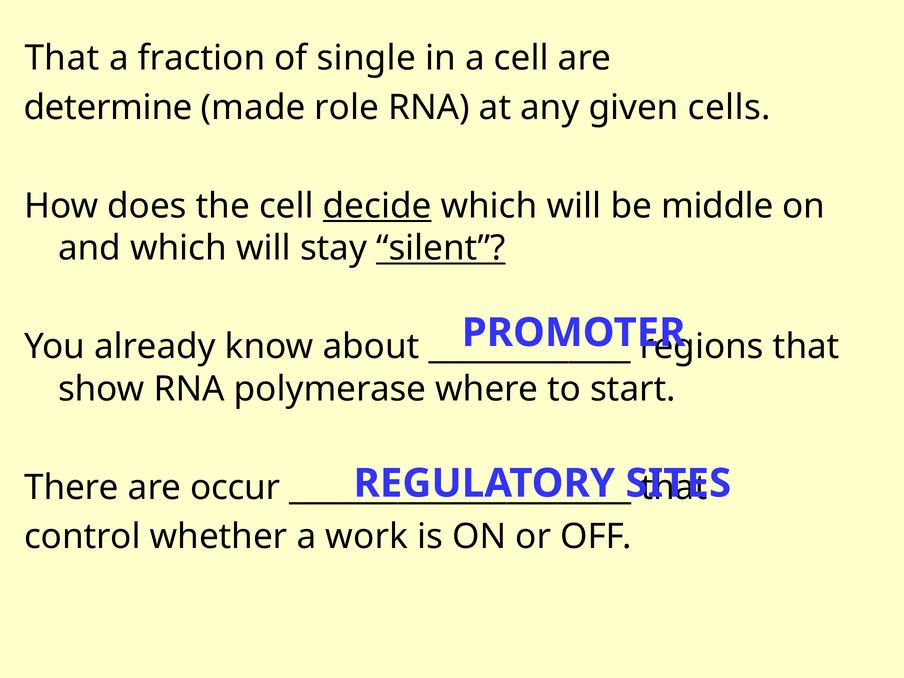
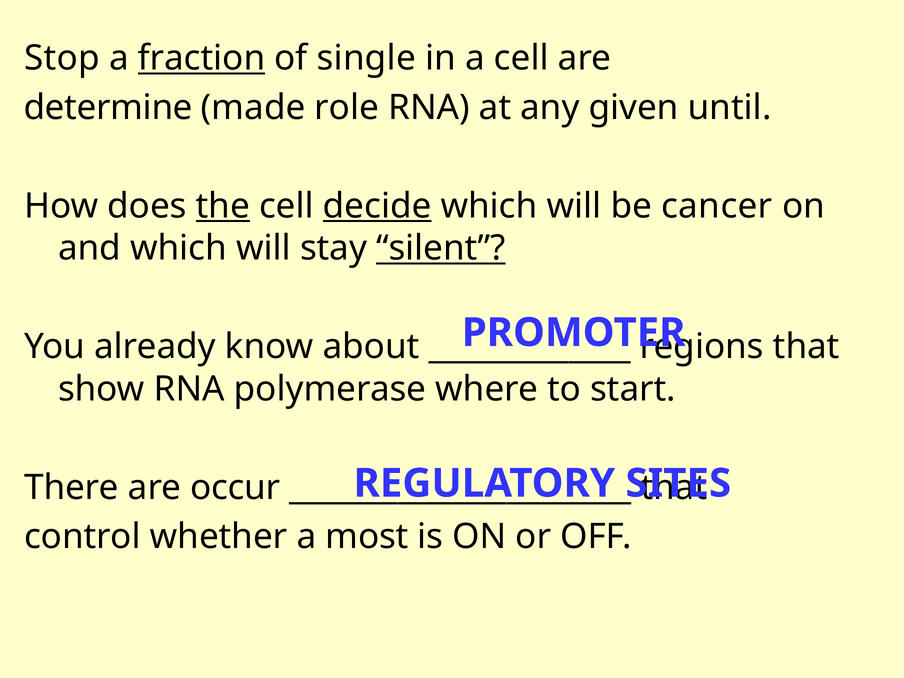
That at (62, 58): That -> Stop
fraction underline: none -> present
cells: cells -> until
the underline: none -> present
middle: middle -> cancer
work: work -> most
